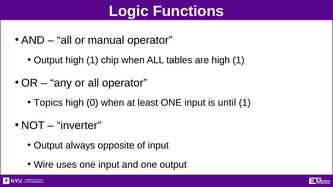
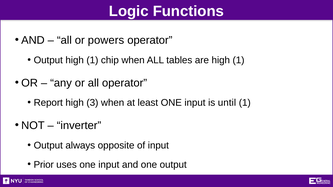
manual: manual -> powers
Topics: Topics -> Report
0: 0 -> 3
Wire: Wire -> Prior
